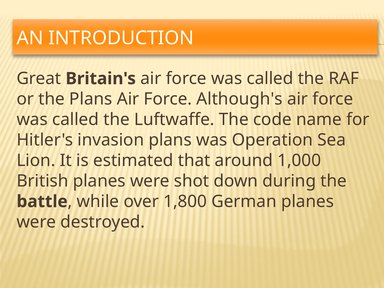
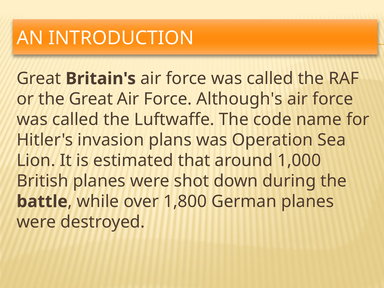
the Plans: Plans -> Great
